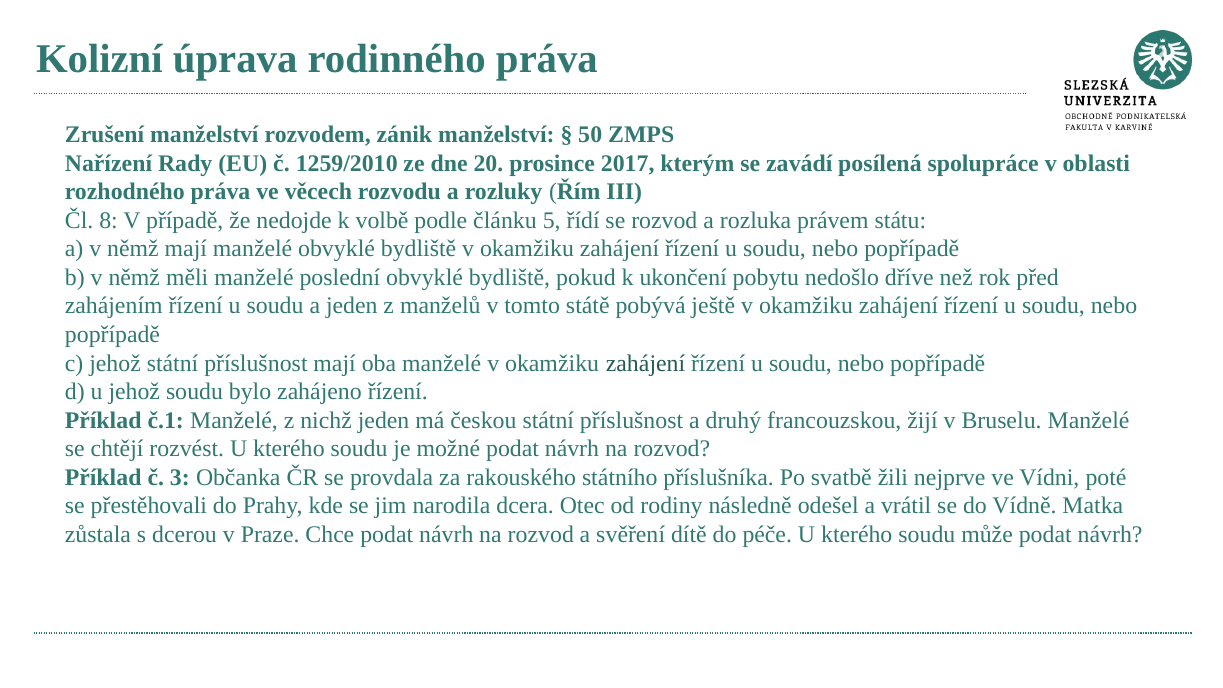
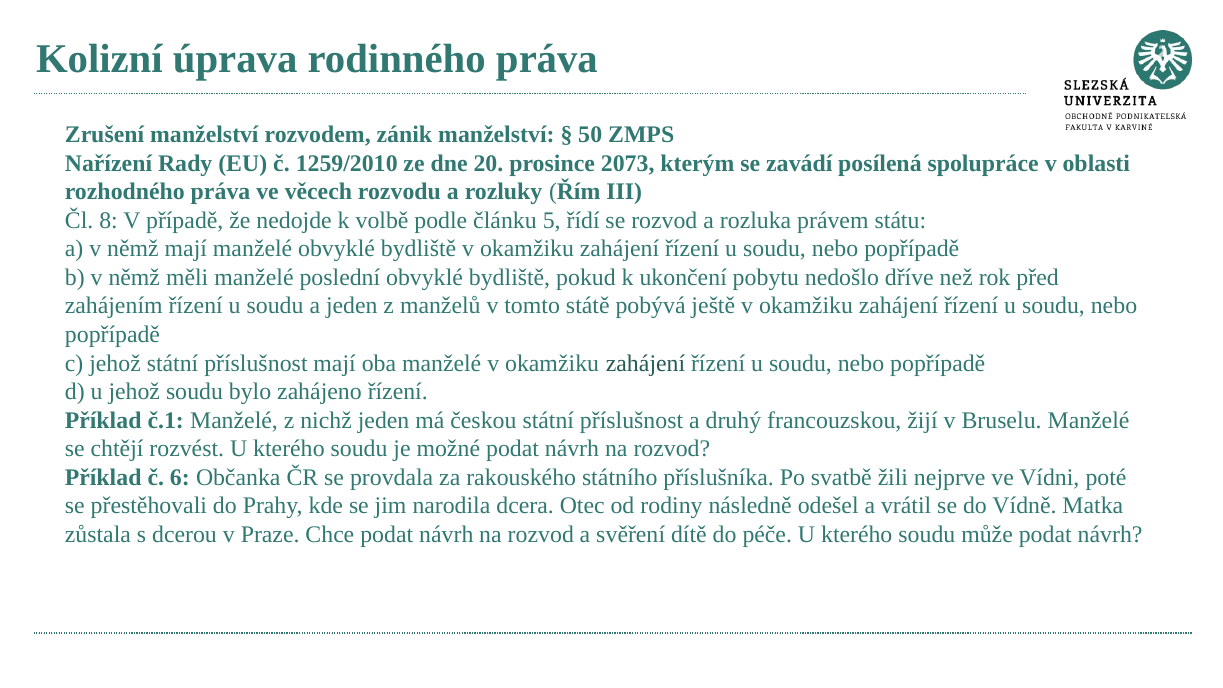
2017: 2017 -> 2073
3: 3 -> 6
